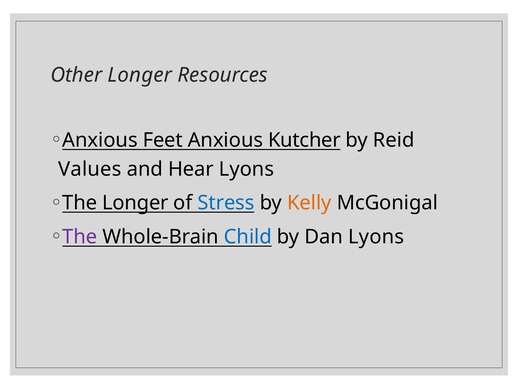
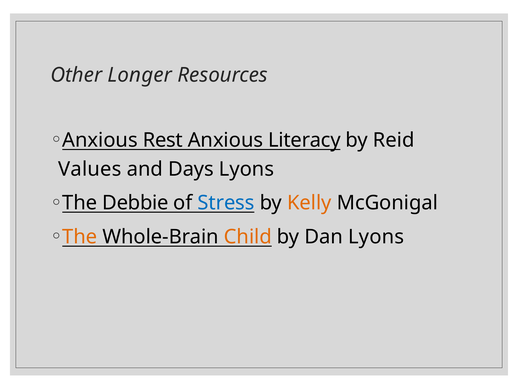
Feet: Feet -> Rest
Kutcher: Kutcher -> Literacy
Hear: Hear -> Days
The Longer: Longer -> Debbie
The at (80, 237) colour: purple -> orange
Child colour: blue -> orange
